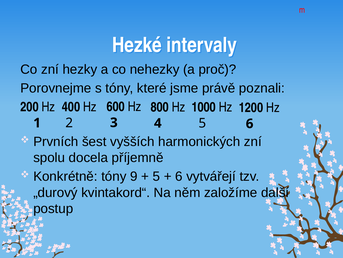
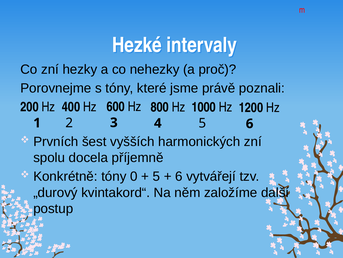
9: 9 -> 0
